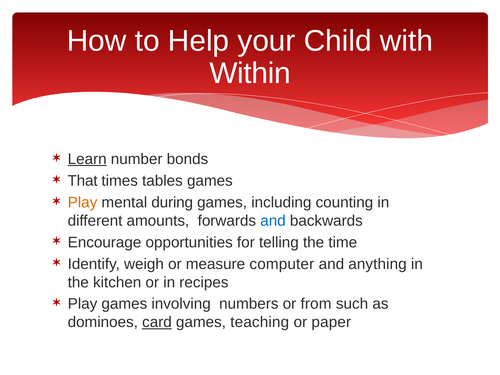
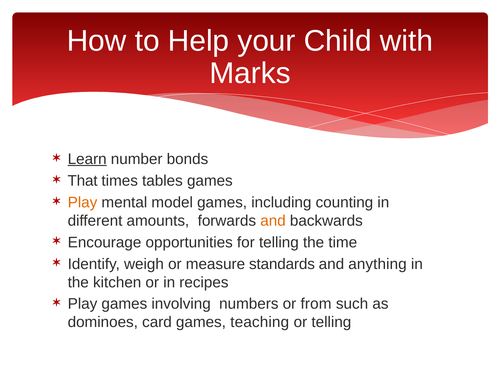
Within: Within -> Marks
during: during -> model
and at (273, 221) colour: blue -> orange
computer: computer -> standards
card underline: present -> none
or paper: paper -> telling
